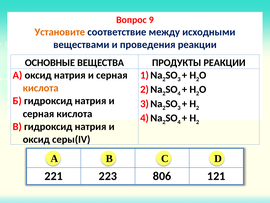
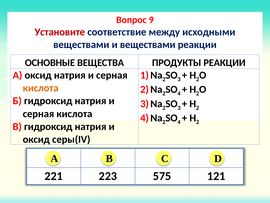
Установите colour: orange -> red
и проведения: проведения -> веществами
806: 806 -> 575
